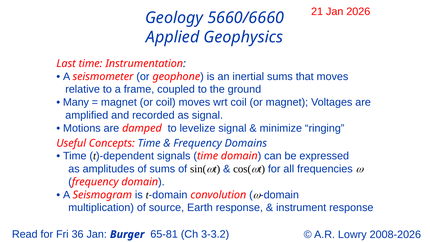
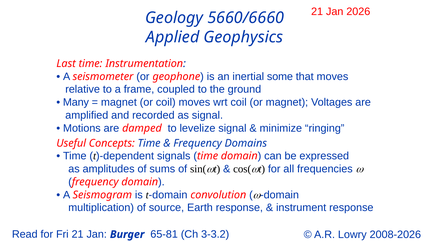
inertial sums: sums -> some
Fri 36: 36 -> 21
